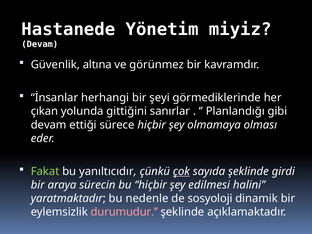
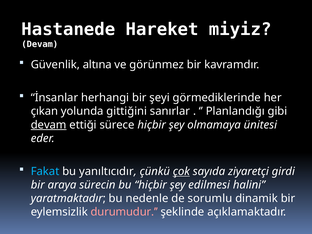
Yönetim: Yönetim -> Hareket
devam at (49, 125) underline: none -> present
olması: olması -> ünitesi
Fakat colour: light green -> light blue
sayıda şeklinde: şeklinde -> ziyaretçi
sosyoloji: sosyoloji -> sorumlu
